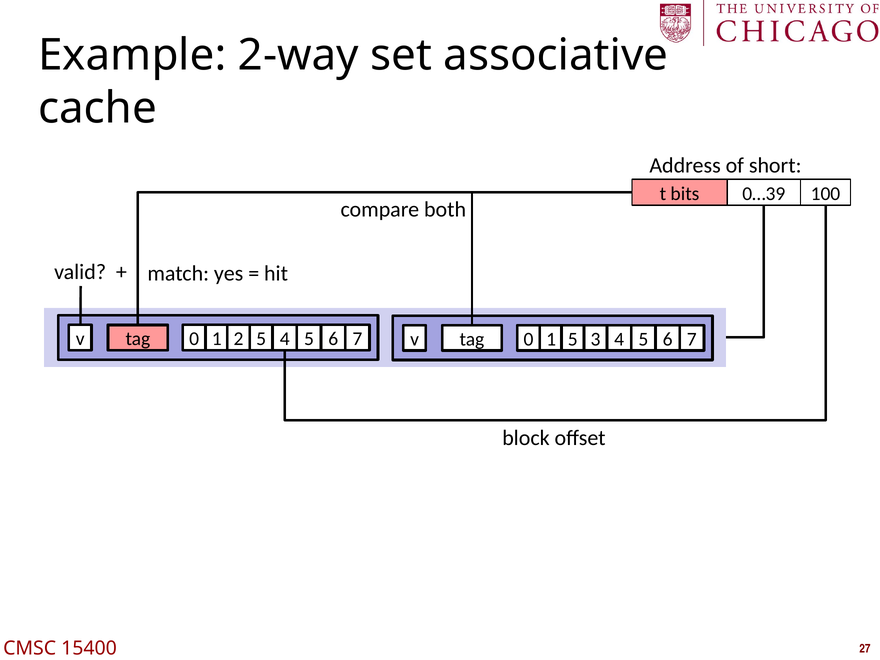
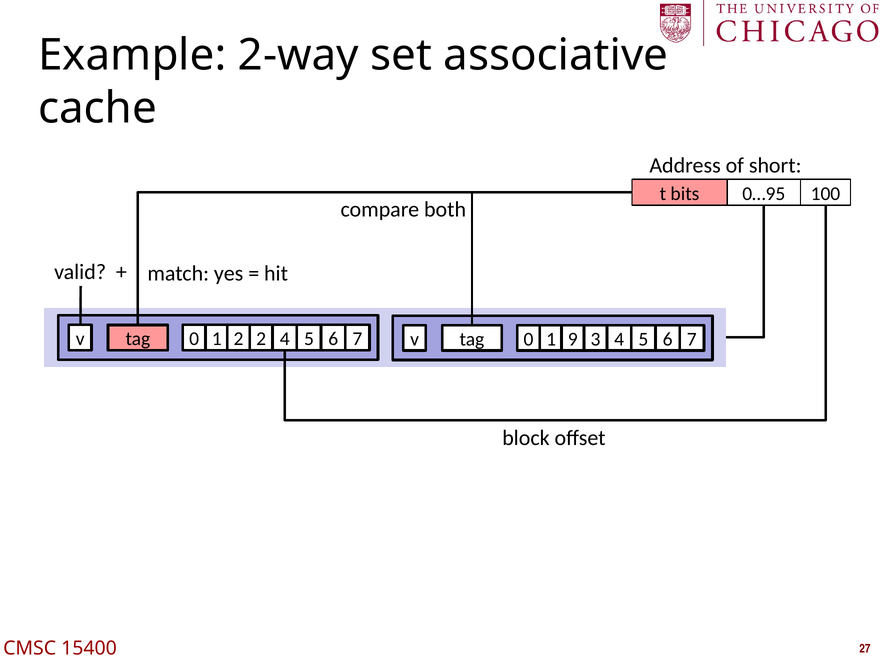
0…39: 0…39 -> 0…95
v 5: 5 -> 2
1 5: 5 -> 9
